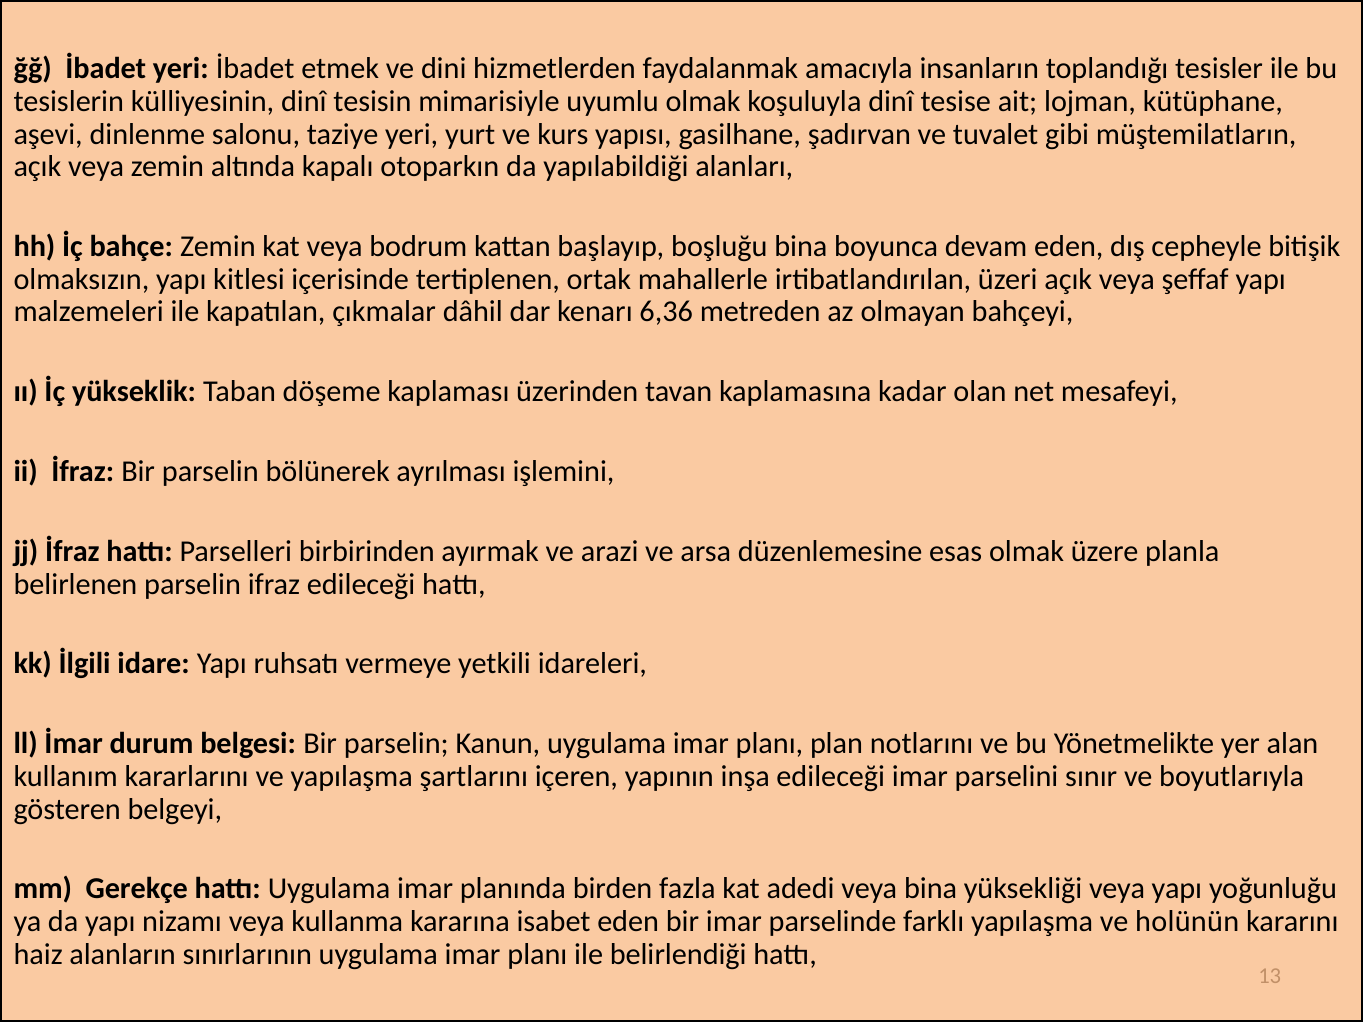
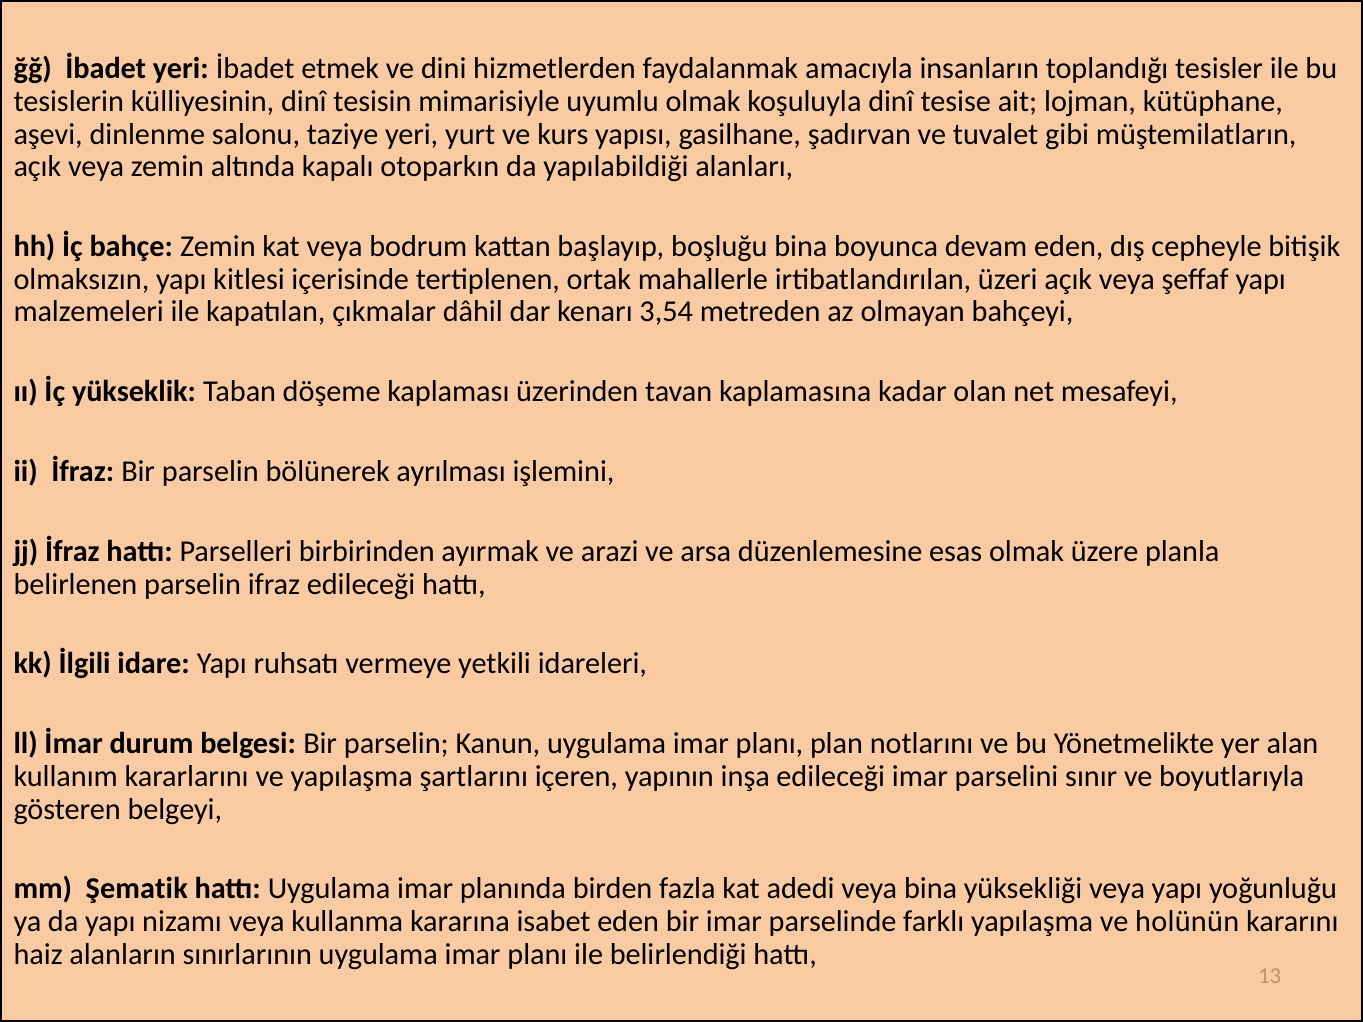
6,36: 6,36 -> 3,54
Gerekçe: Gerekçe -> Şematik
